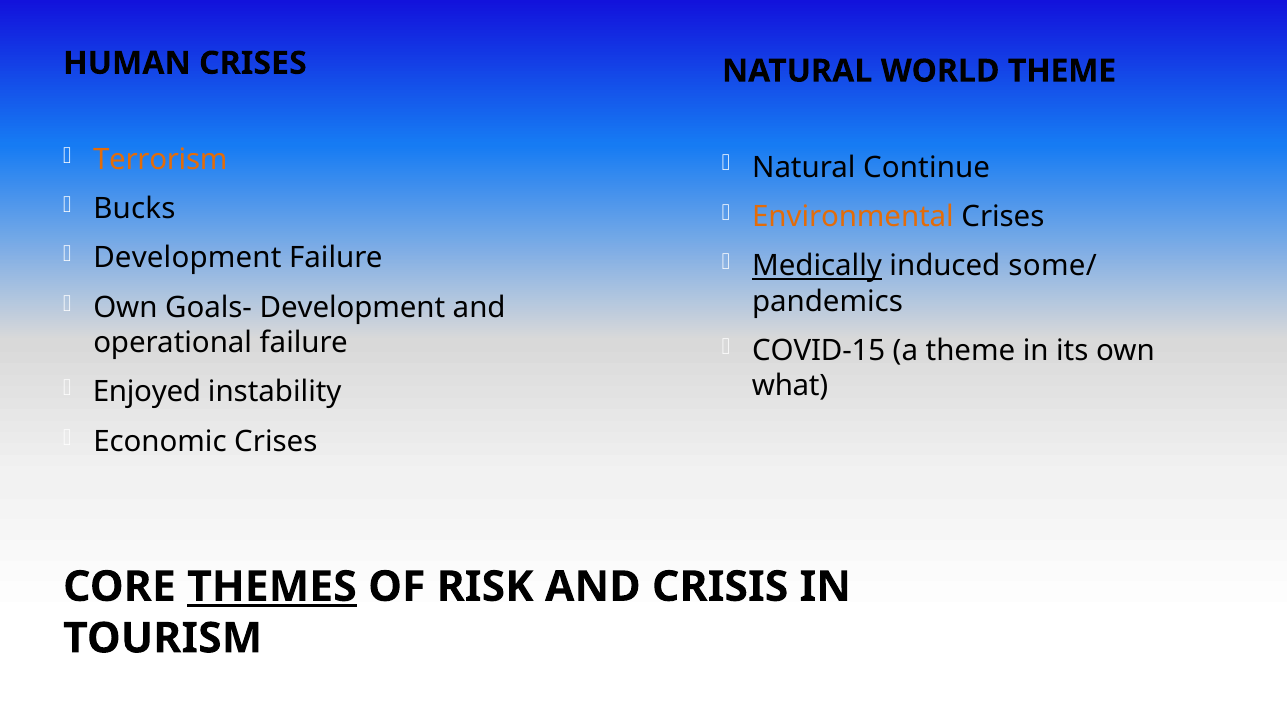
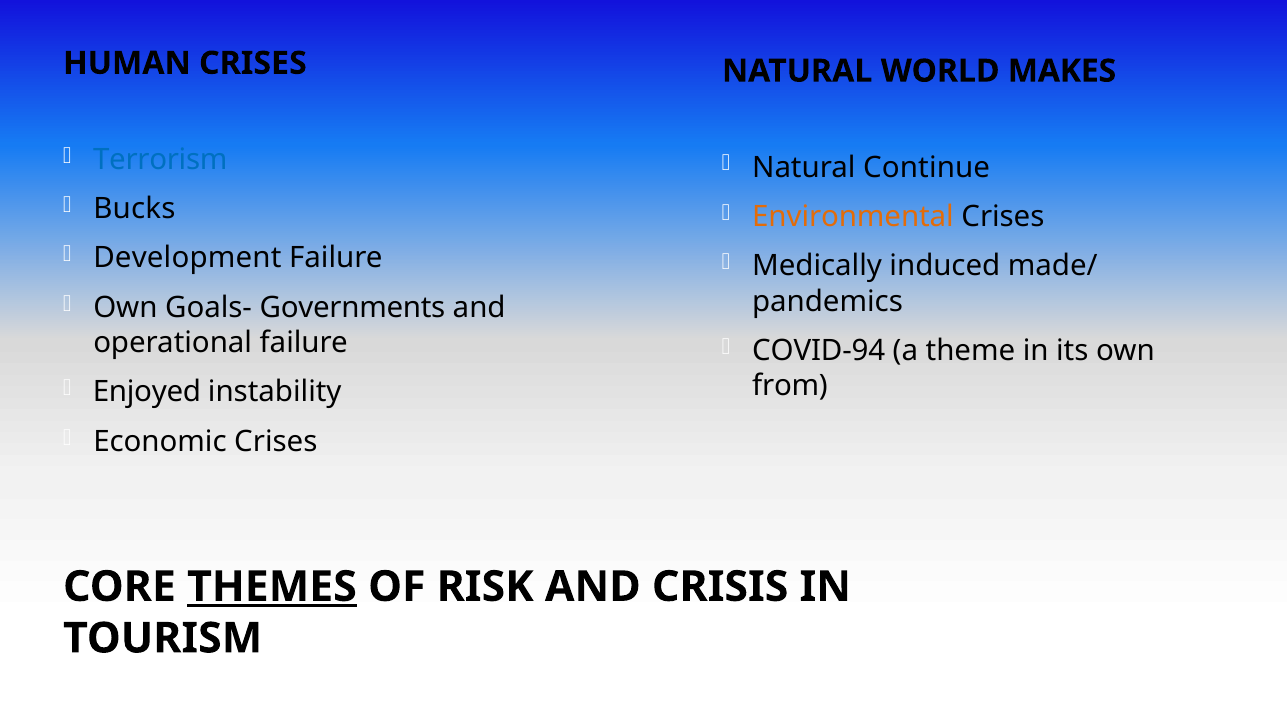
WORLD THEME: THEME -> MAKES
Terrorism colour: orange -> blue
Medically underline: present -> none
some/: some/ -> made/
Goals- Development: Development -> Governments
COVID-15: COVID-15 -> COVID-94
what: what -> from
